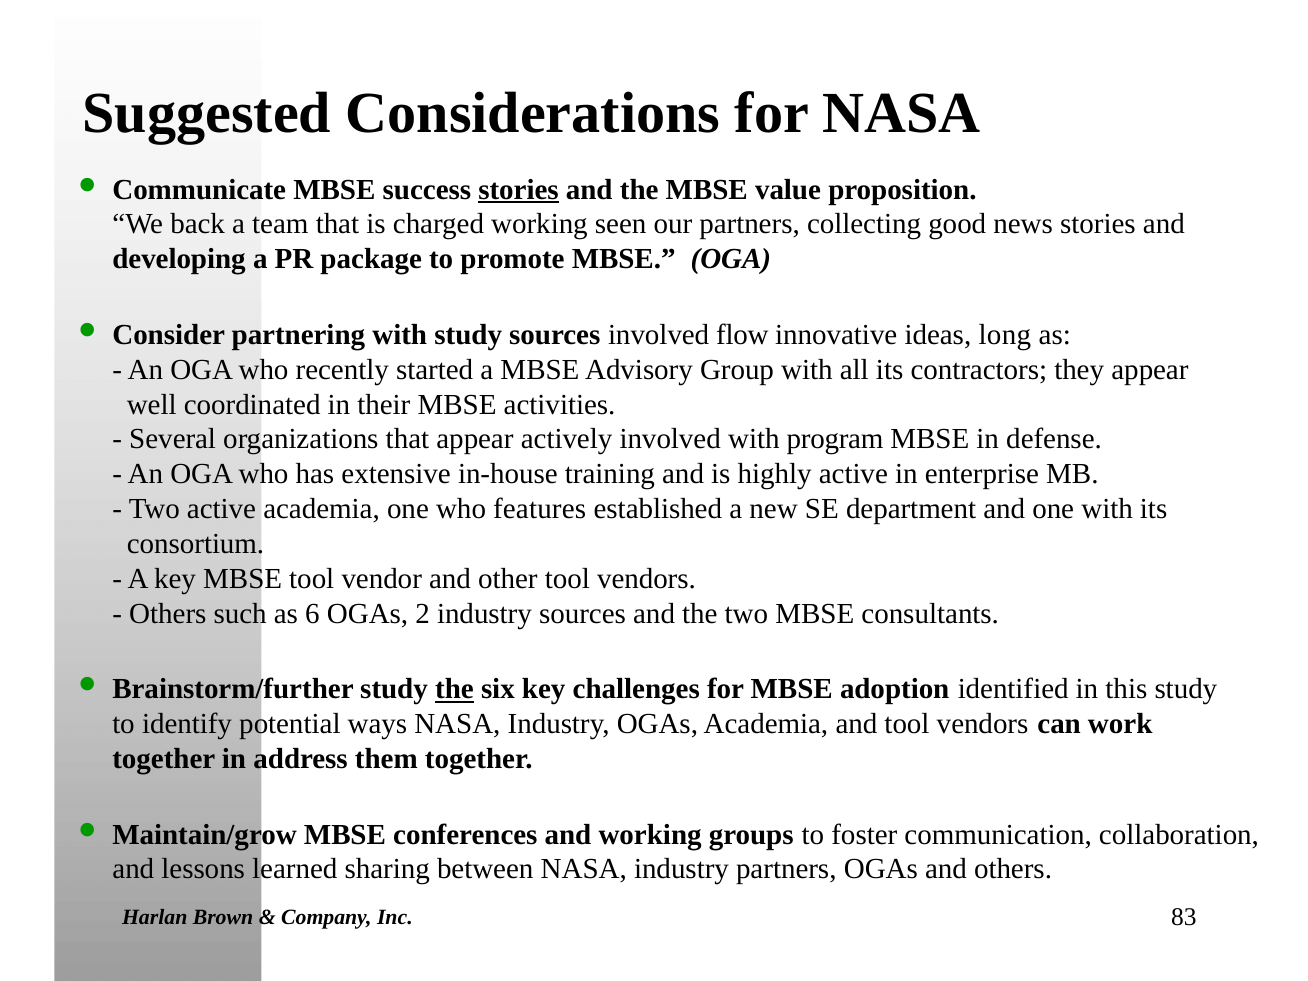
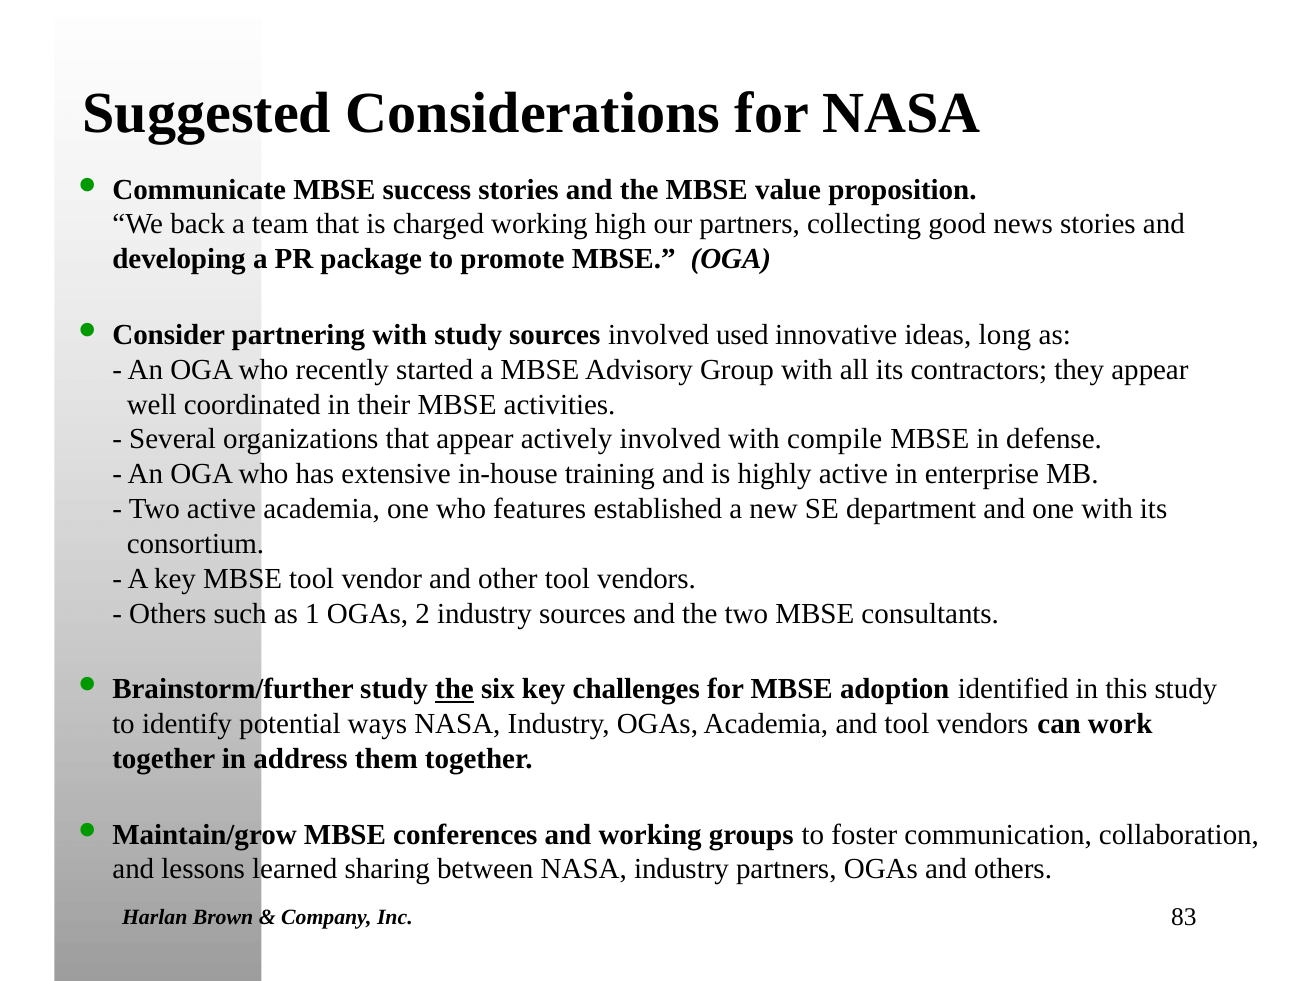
stories at (519, 190) underline: present -> none
seen: seen -> high
flow: flow -> used
program: program -> compile
6: 6 -> 1
